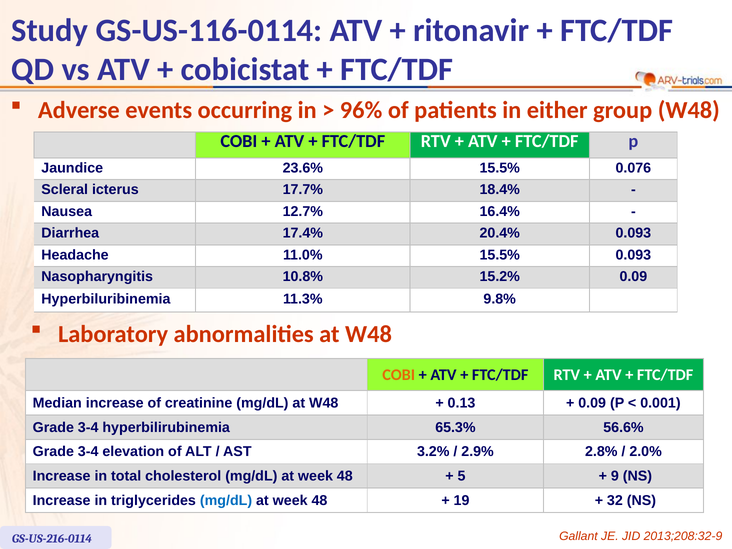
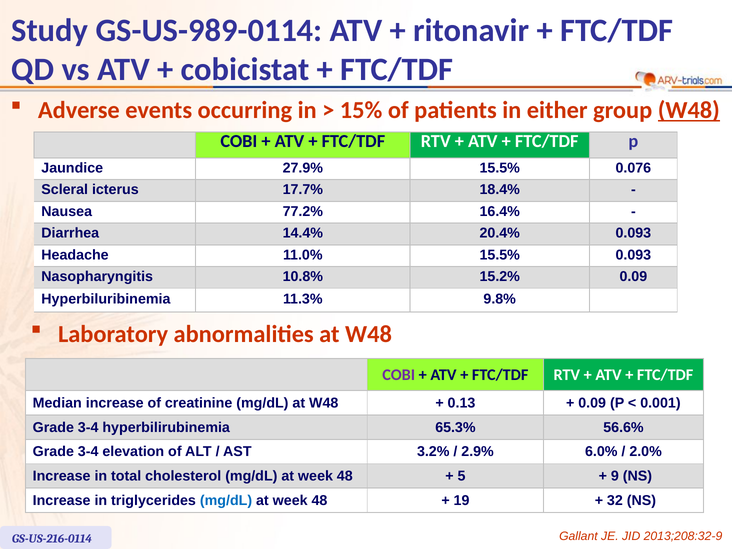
GS-US-116-0114: GS-US-116-0114 -> GS-US-989-0114
96%: 96% -> 15%
W48 at (689, 110) underline: none -> present
23.6%: 23.6% -> 27.9%
12.7%: 12.7% -> 77.2%
17.4%: 17.4% -> 14.4%
COBI at (399, 375) colour: orange -> purple
2.8%: 2.8% -> 6.0%
